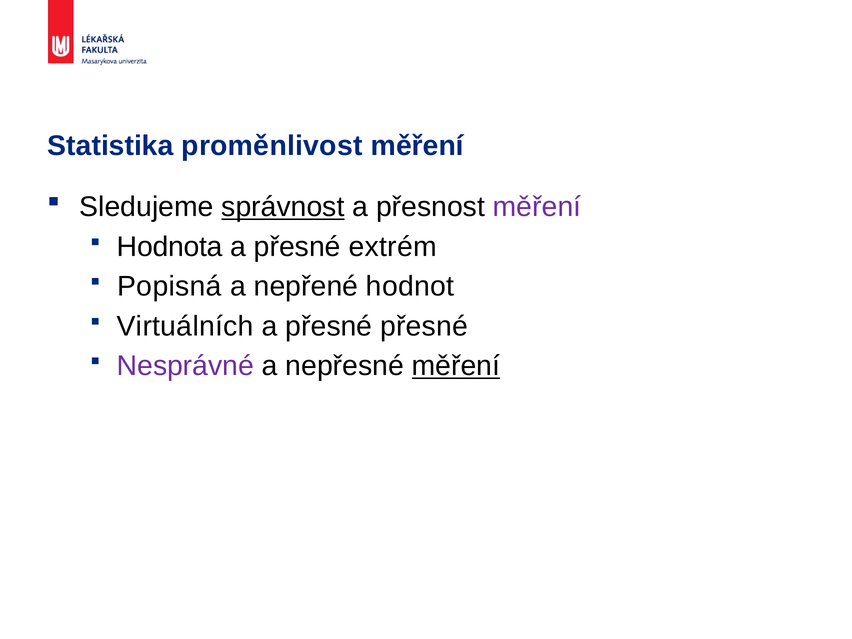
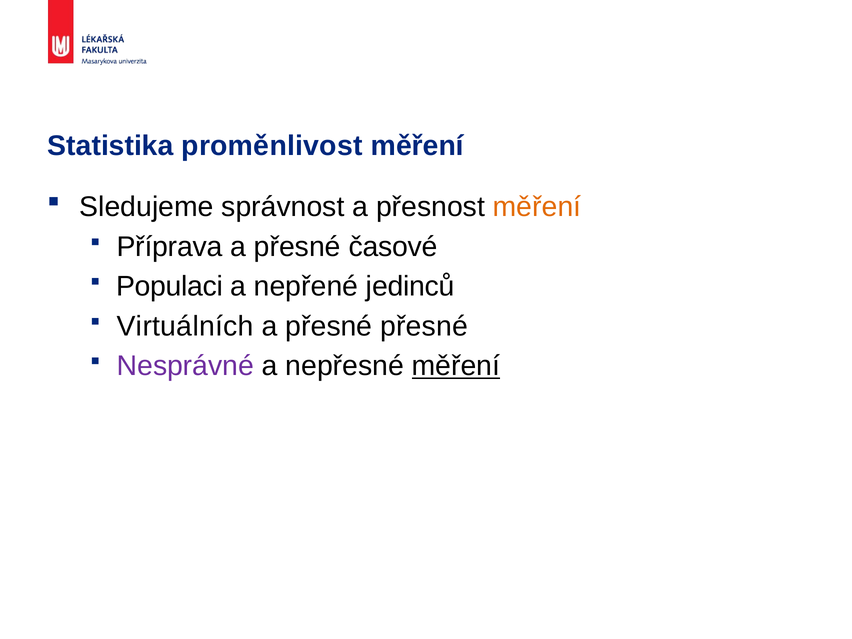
správnost underline: present -> none
měření at (537, 207) colour: purple -> orange
Hodnota: Hodnota -> Příprava
extrém: extrém -> časové
Popisná: Popisná -> Populaci
hodnot: hodnot -> jedinců
